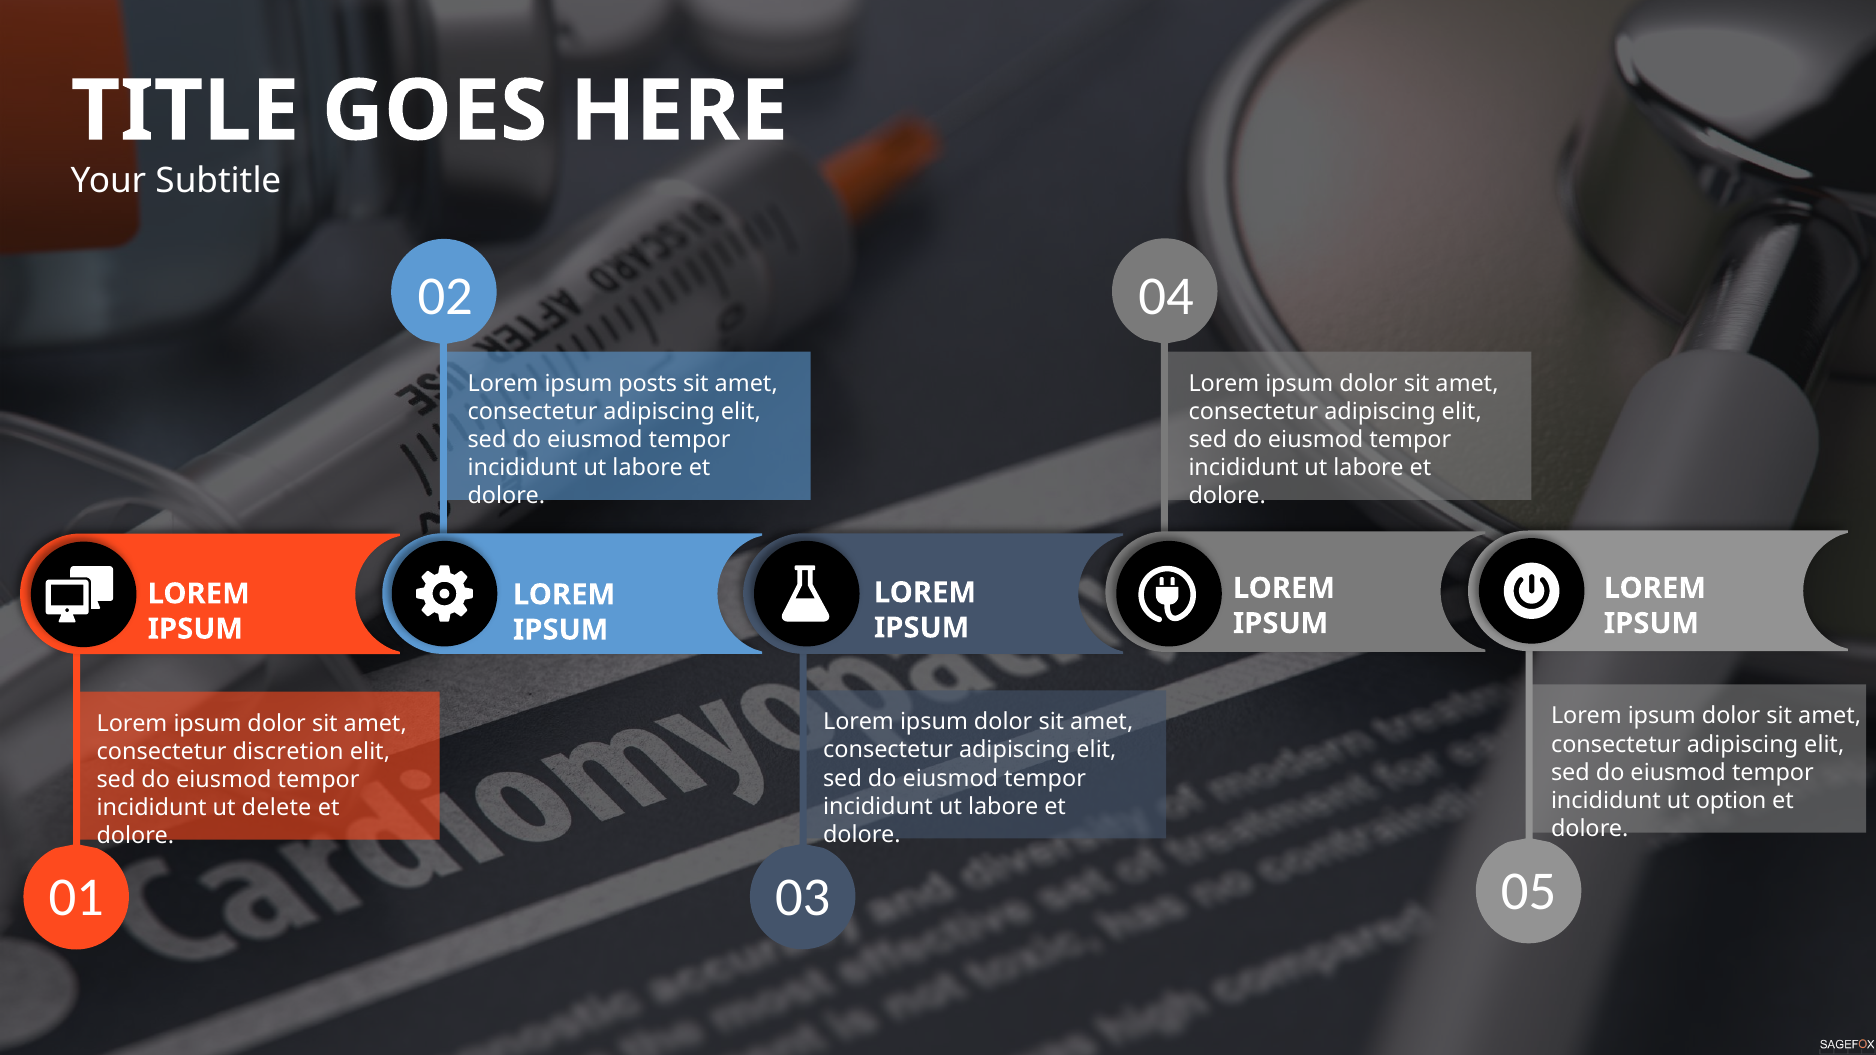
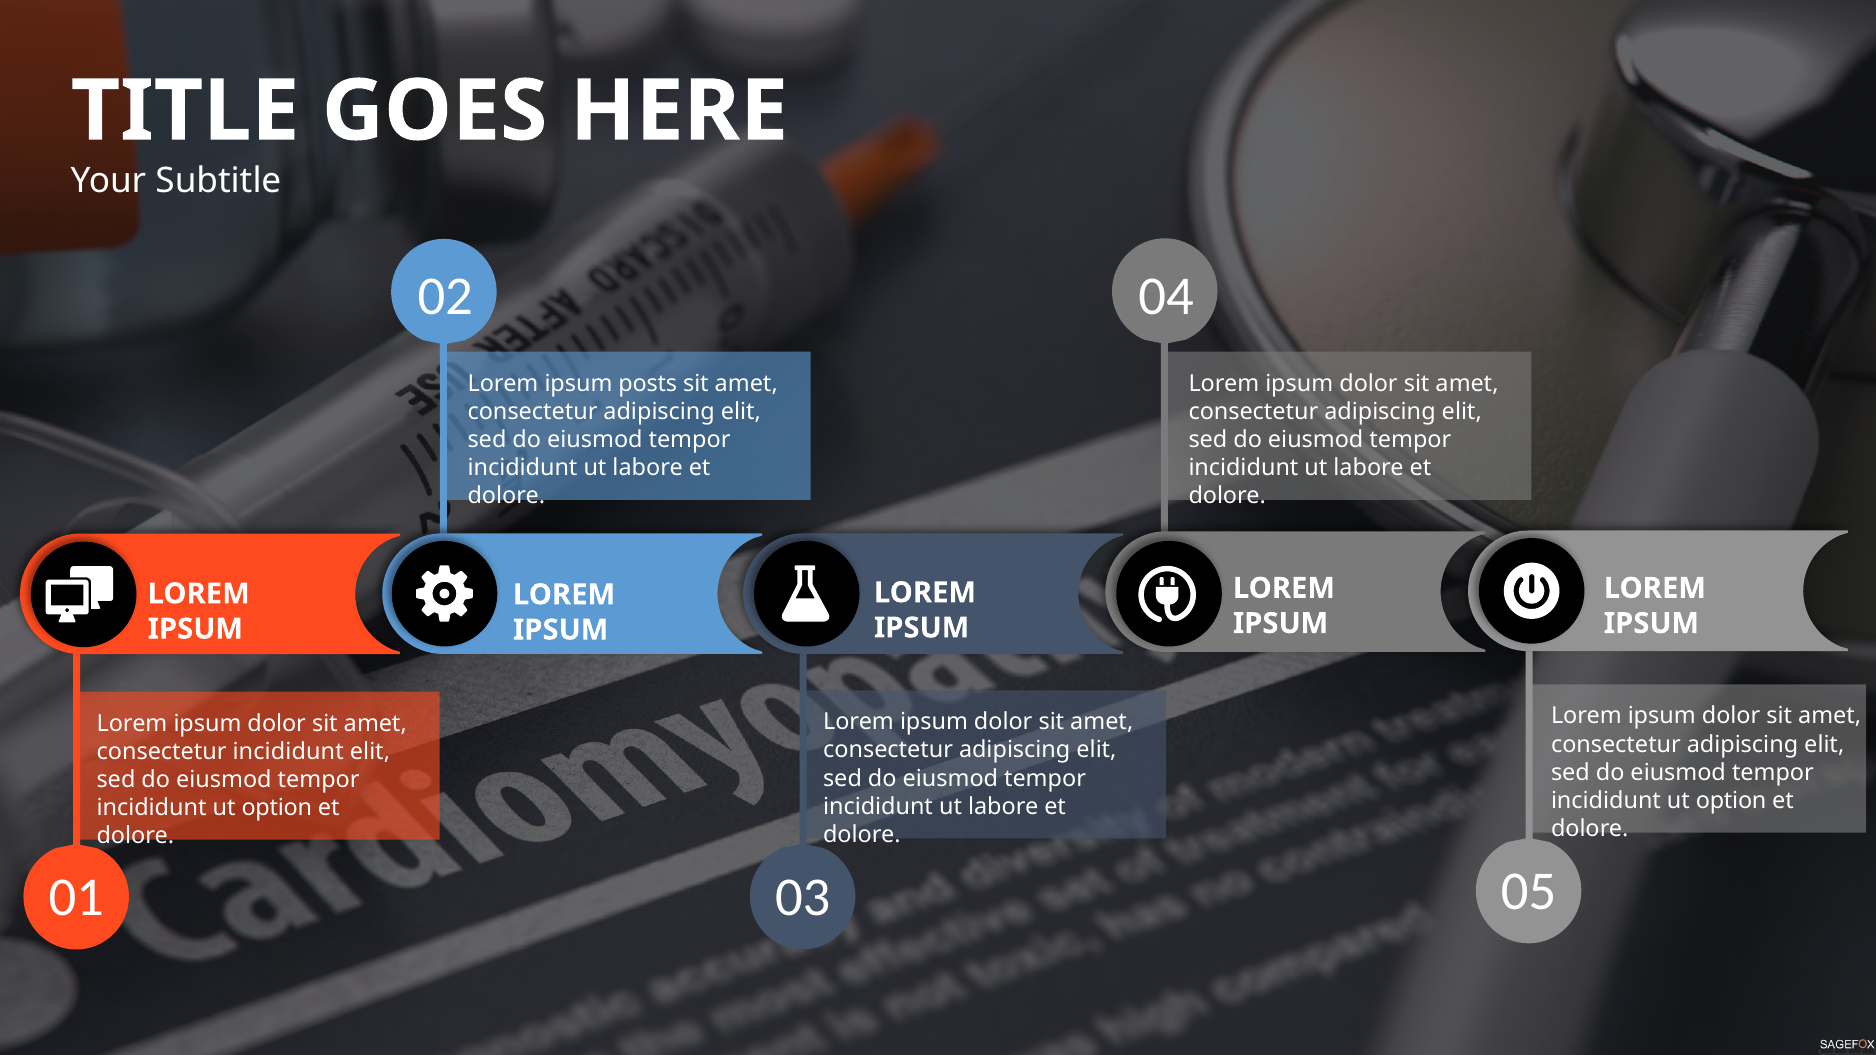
discretion at (288, 752): discretion -> incididunt
delete at (277, 808): delete -> option
